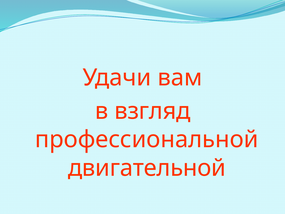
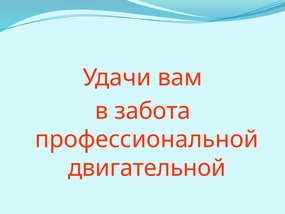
взгляд: взгляд -> забота
